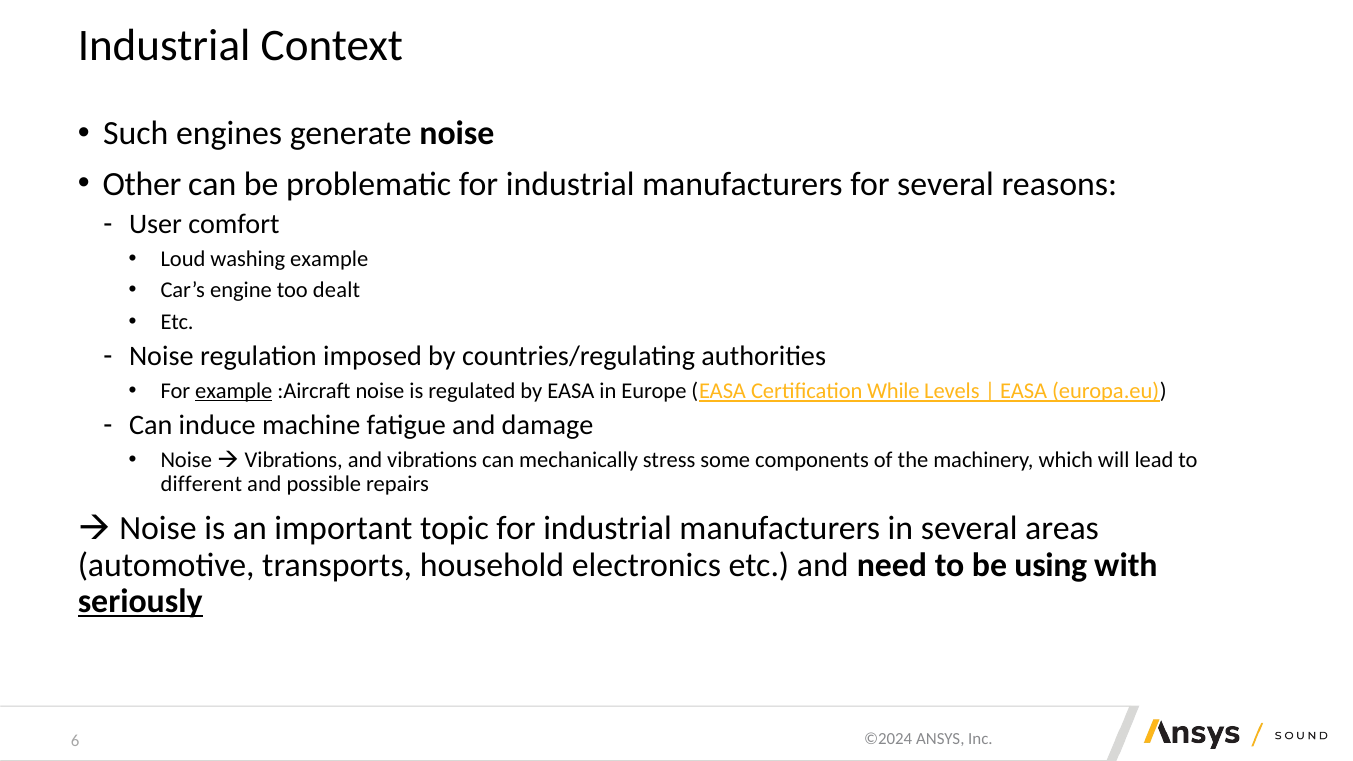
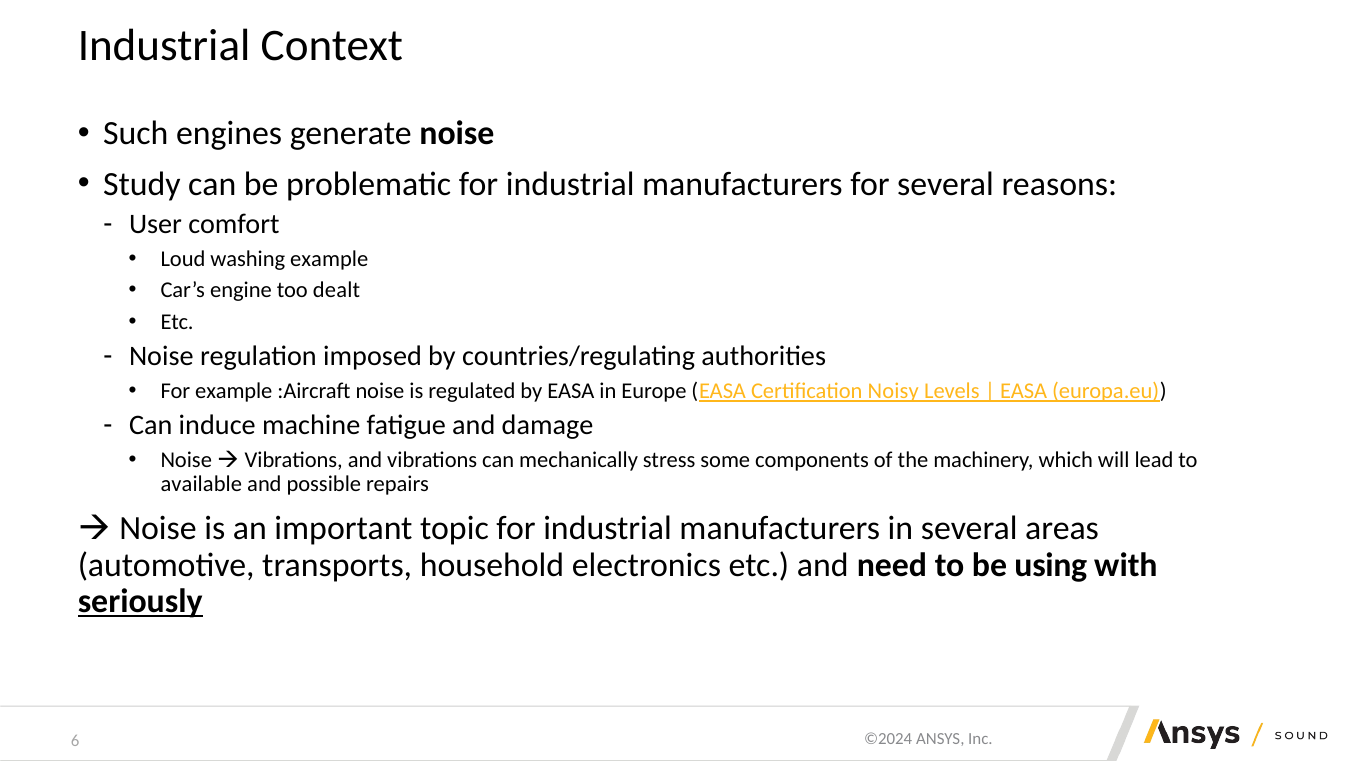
Other: Other -> Study
example at (234, 391) underline: present -> none
While: While -> Noisy
different: different -> available
